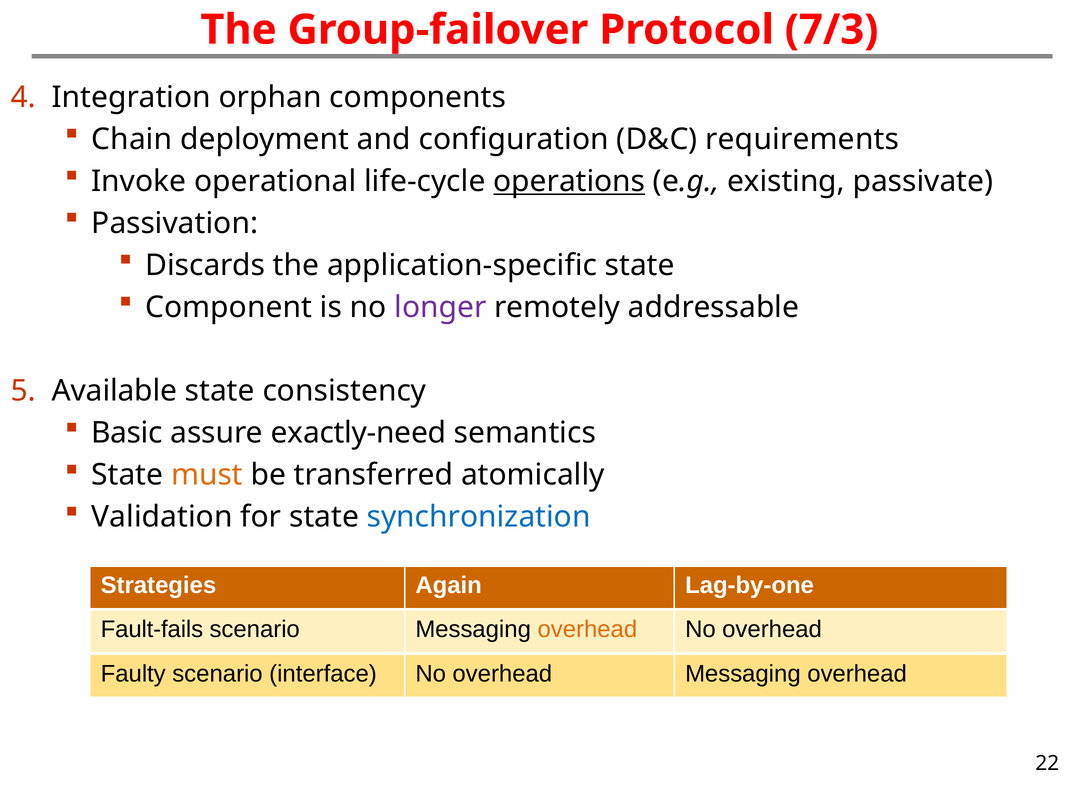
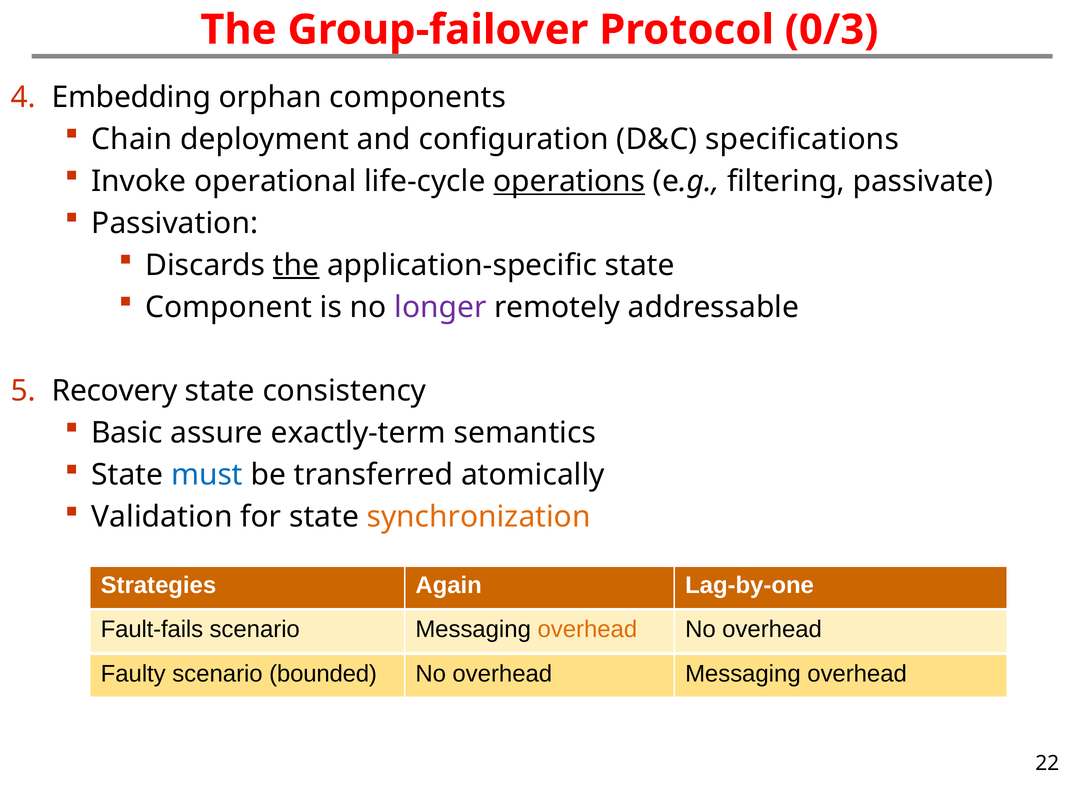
7/3: 7/3 -> 0/3
Integration: Integration -> Embedding
requirements: requirements -> specifications
existing: existing -> filtering
the at (296, 265) underline: none -> present
Available: Available -> Recovery
exactly-need: exactly-need -> exactly-term
must colour: orange -> blue
synchronization colour: blue -> orange
interface: interface -> bounded
